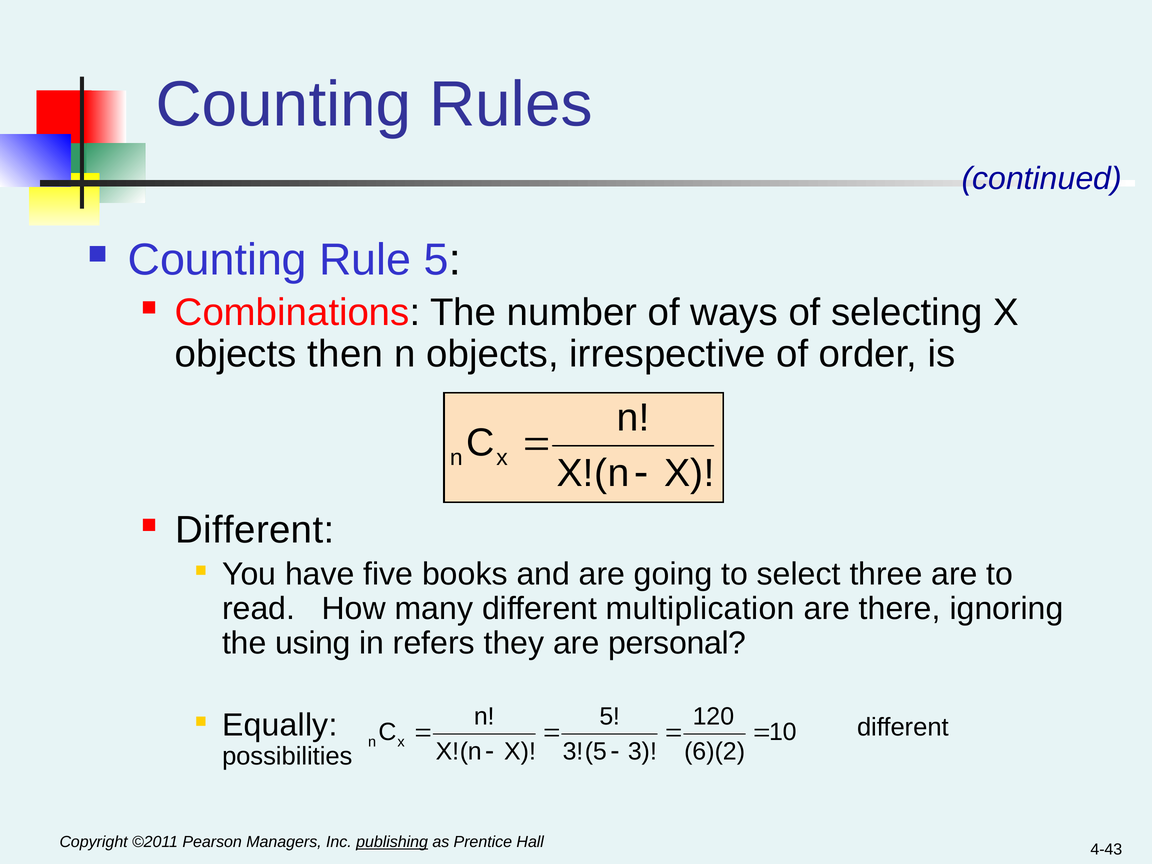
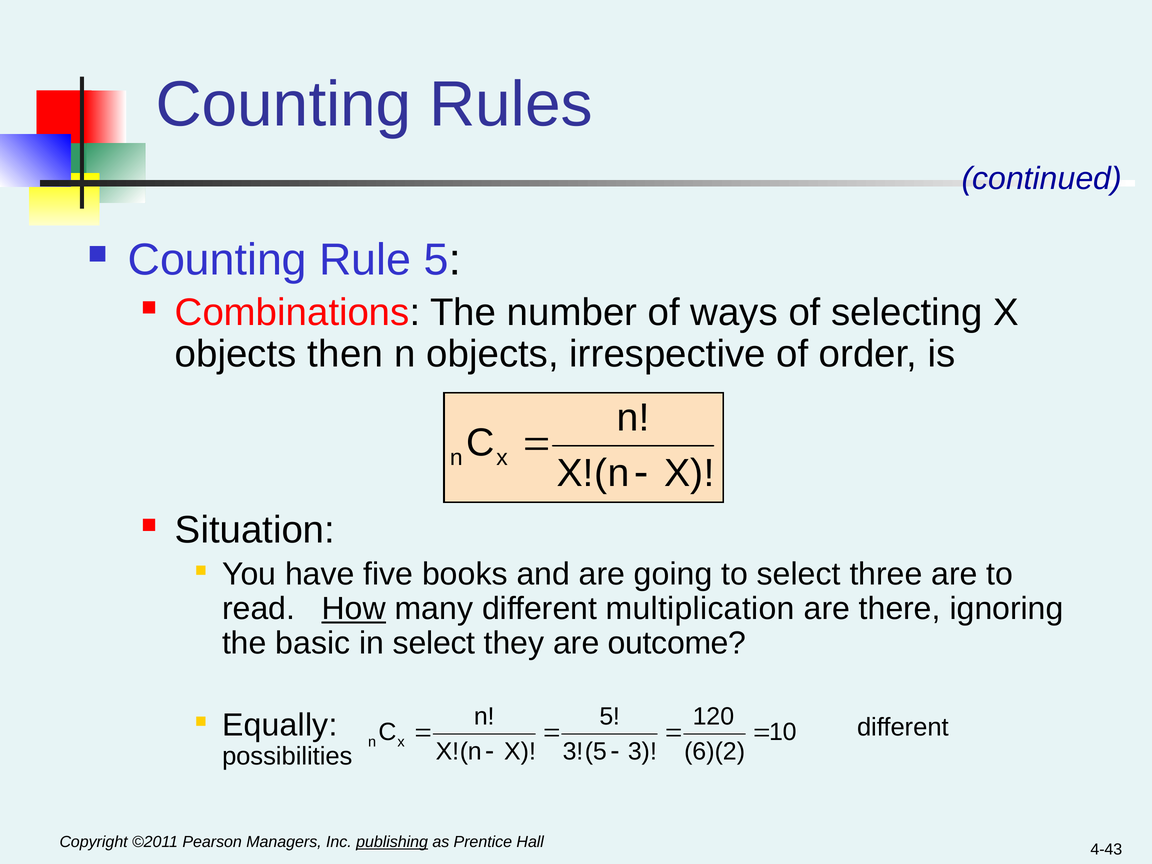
Different at (255, 530): Different -> Situation
How underline: none -> present
using: using -> basic
in refers: refers -> select
personal: personal -> outcome
